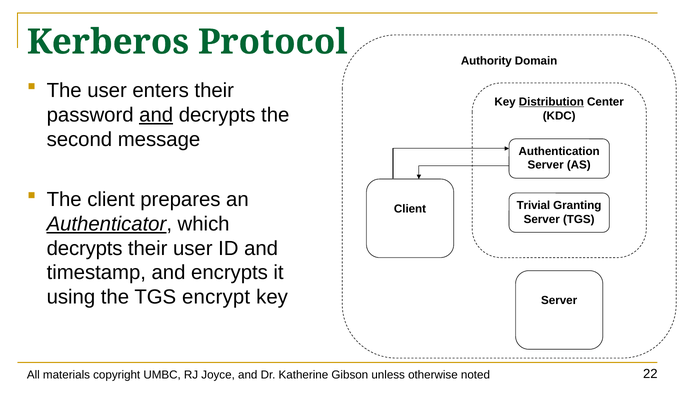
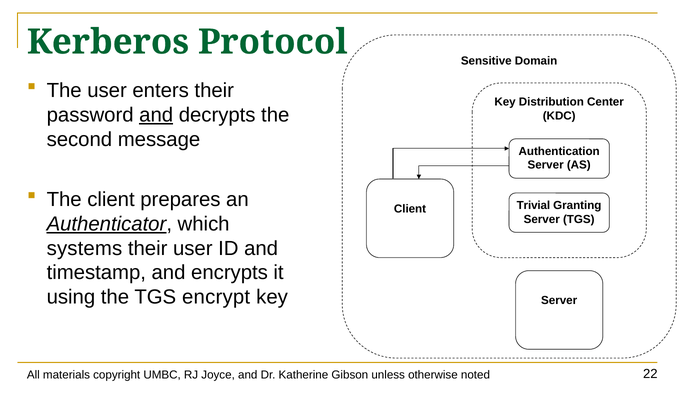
Authority: Authority -> Sensitive
Distribution underline: present -> none
decrypts at (85, 248): decrypts -> systems
